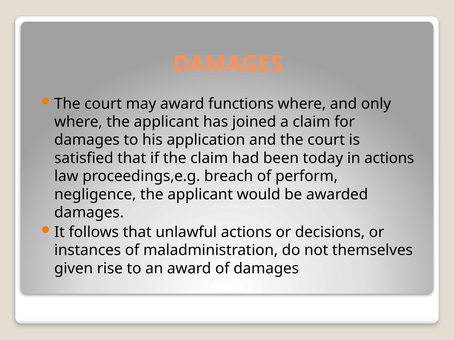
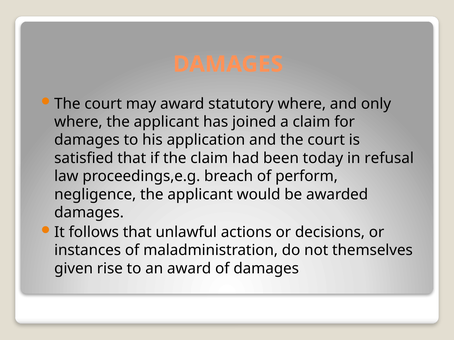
functions: functions -> statutory
in actions: actions -> refusal
